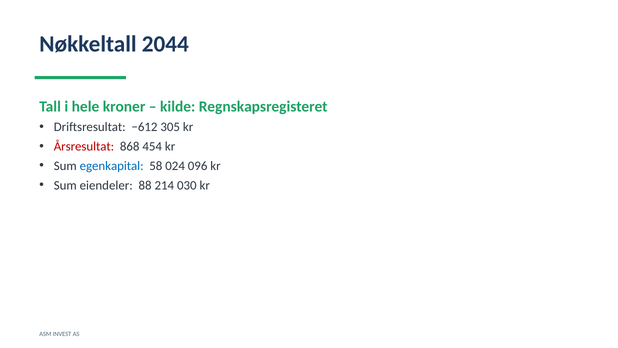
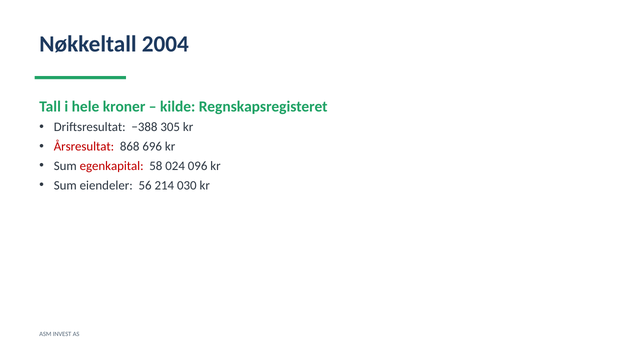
2044: 2044 -> 2004
−612: −612 -> −388
454: 454 -> 696
egenkapital colour: blue -> red
88: 88 -> 56
